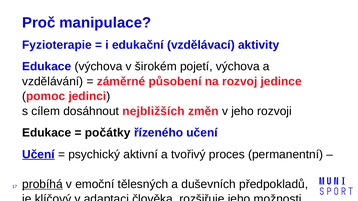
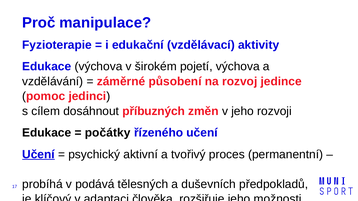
nejbližších: nejbližších -> příbuzných
probíhá underline: present -> none
emoční: emoční -> podává
